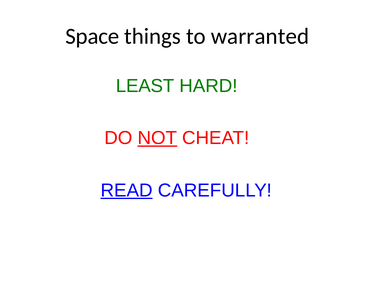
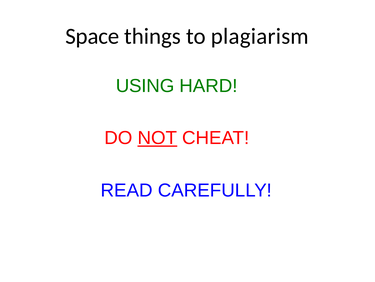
warranted: warranted -> plagiarism
LEAST: LEAST -> USING
READ underline: present -> none
